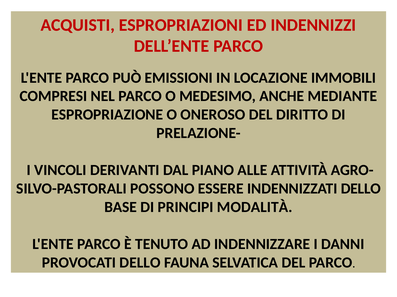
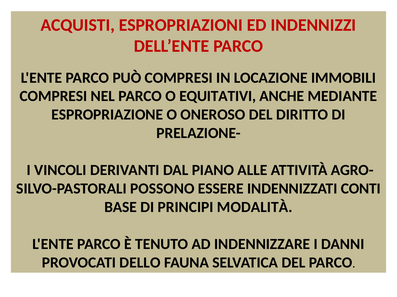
PUÒ EMISSIONI: EMISSIONI -> COMPRESI
MEDESIMO: MEDESIMO -> EQUITATIVI
INDENNIZZATI DELLO: DELLO -> CONTI
